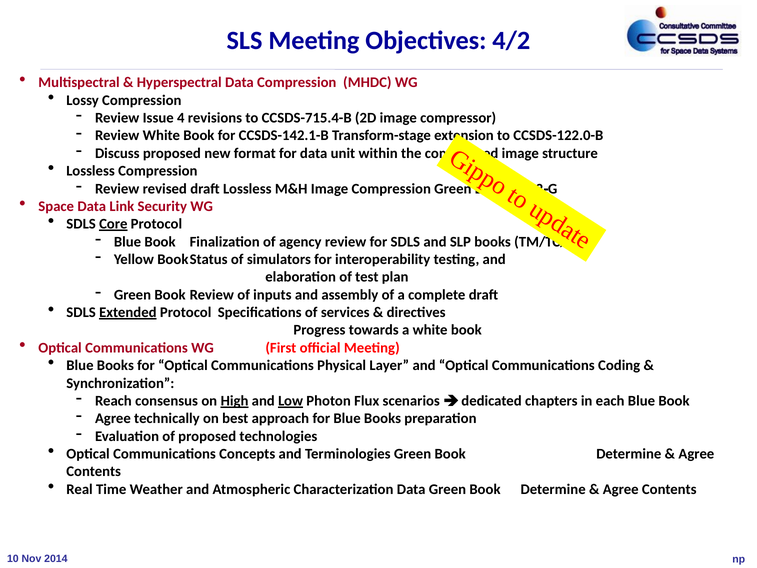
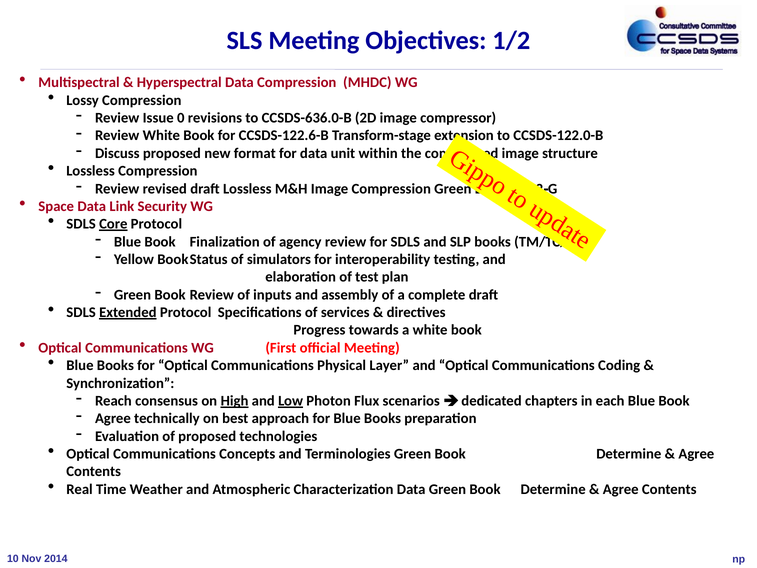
4/2: 4/2 -> 1/2
4: 4 -> 0
CCSDS-715.4-B: CCSDS-715.4-B -> CCSDS-636.0-B
CCSDS-142.1-B: CCSDS-142.1-B -> CCSDS-122.6-B
